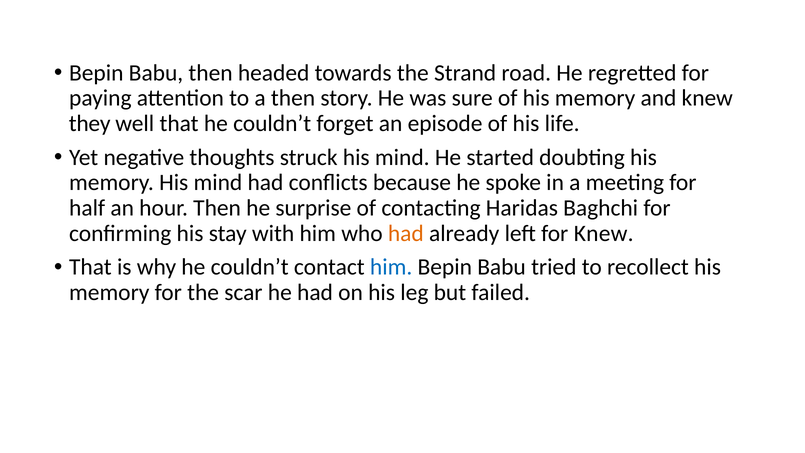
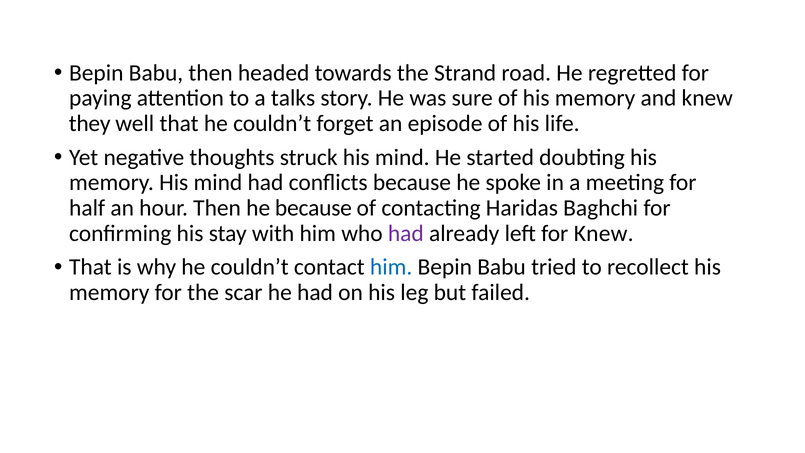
a then: then -> talks
he surprise: surprise -> because
had at (406, 233) colour: orange -> purple
